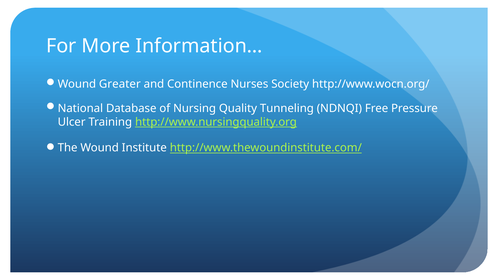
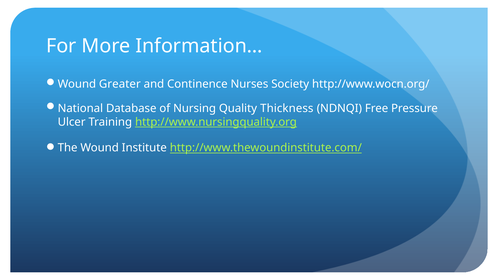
Tunneling: Tunneling -> Thickness
